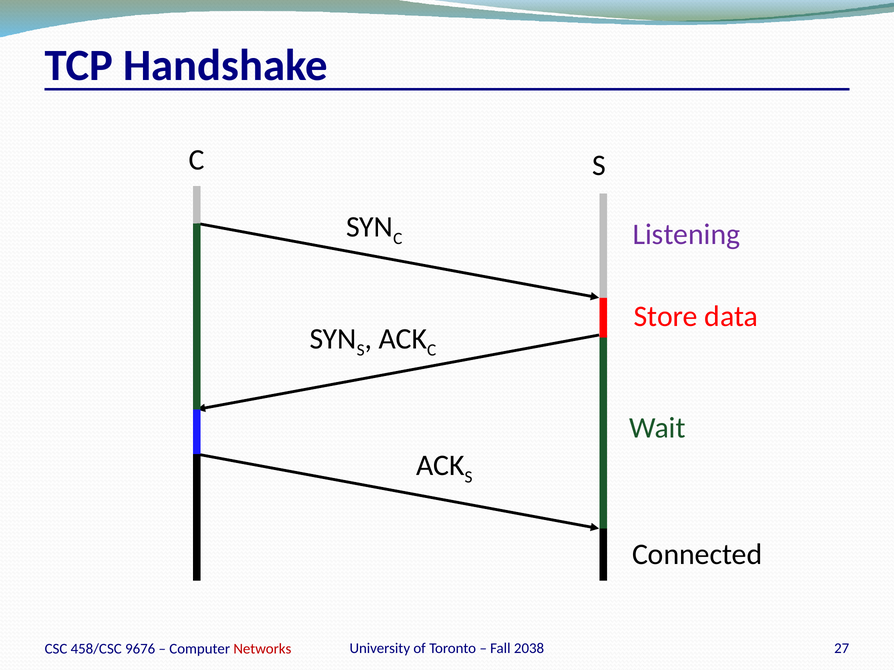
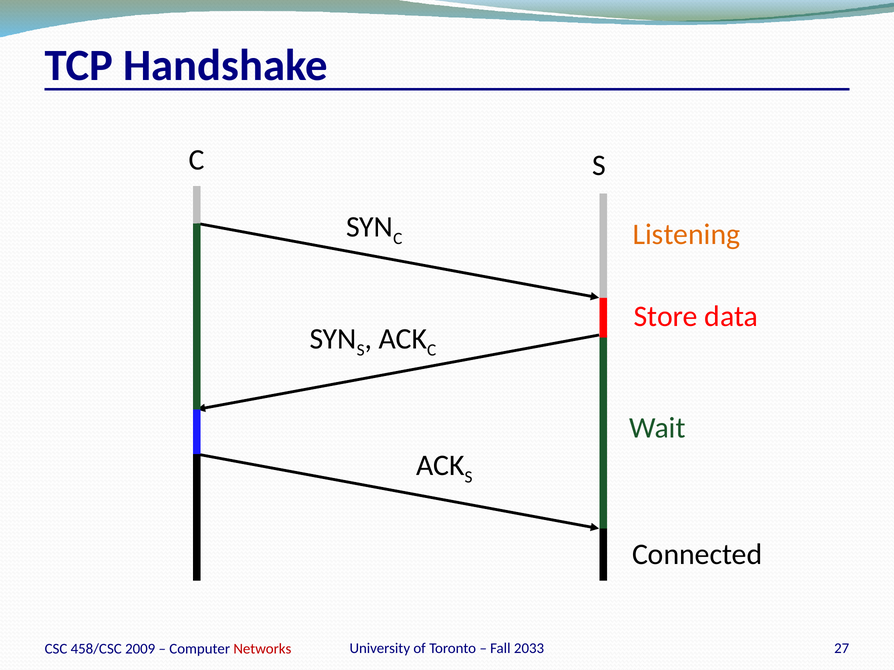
Listening colour: purple -> orange
2038: 2038 -> 2033
9676: 9676 -> 2009
